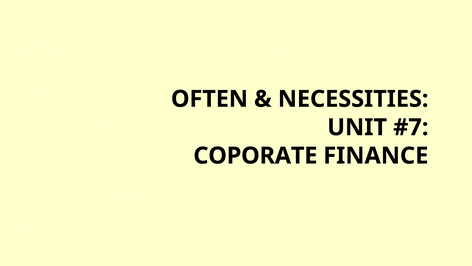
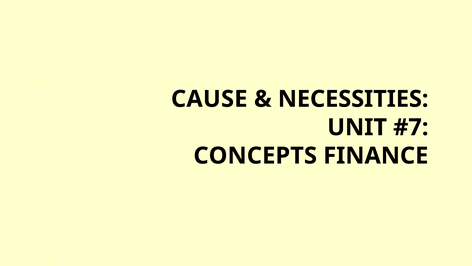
OFTEN: OFTEN -> CAUSE
COPORATE: COPORATE -> CONCEPTS
